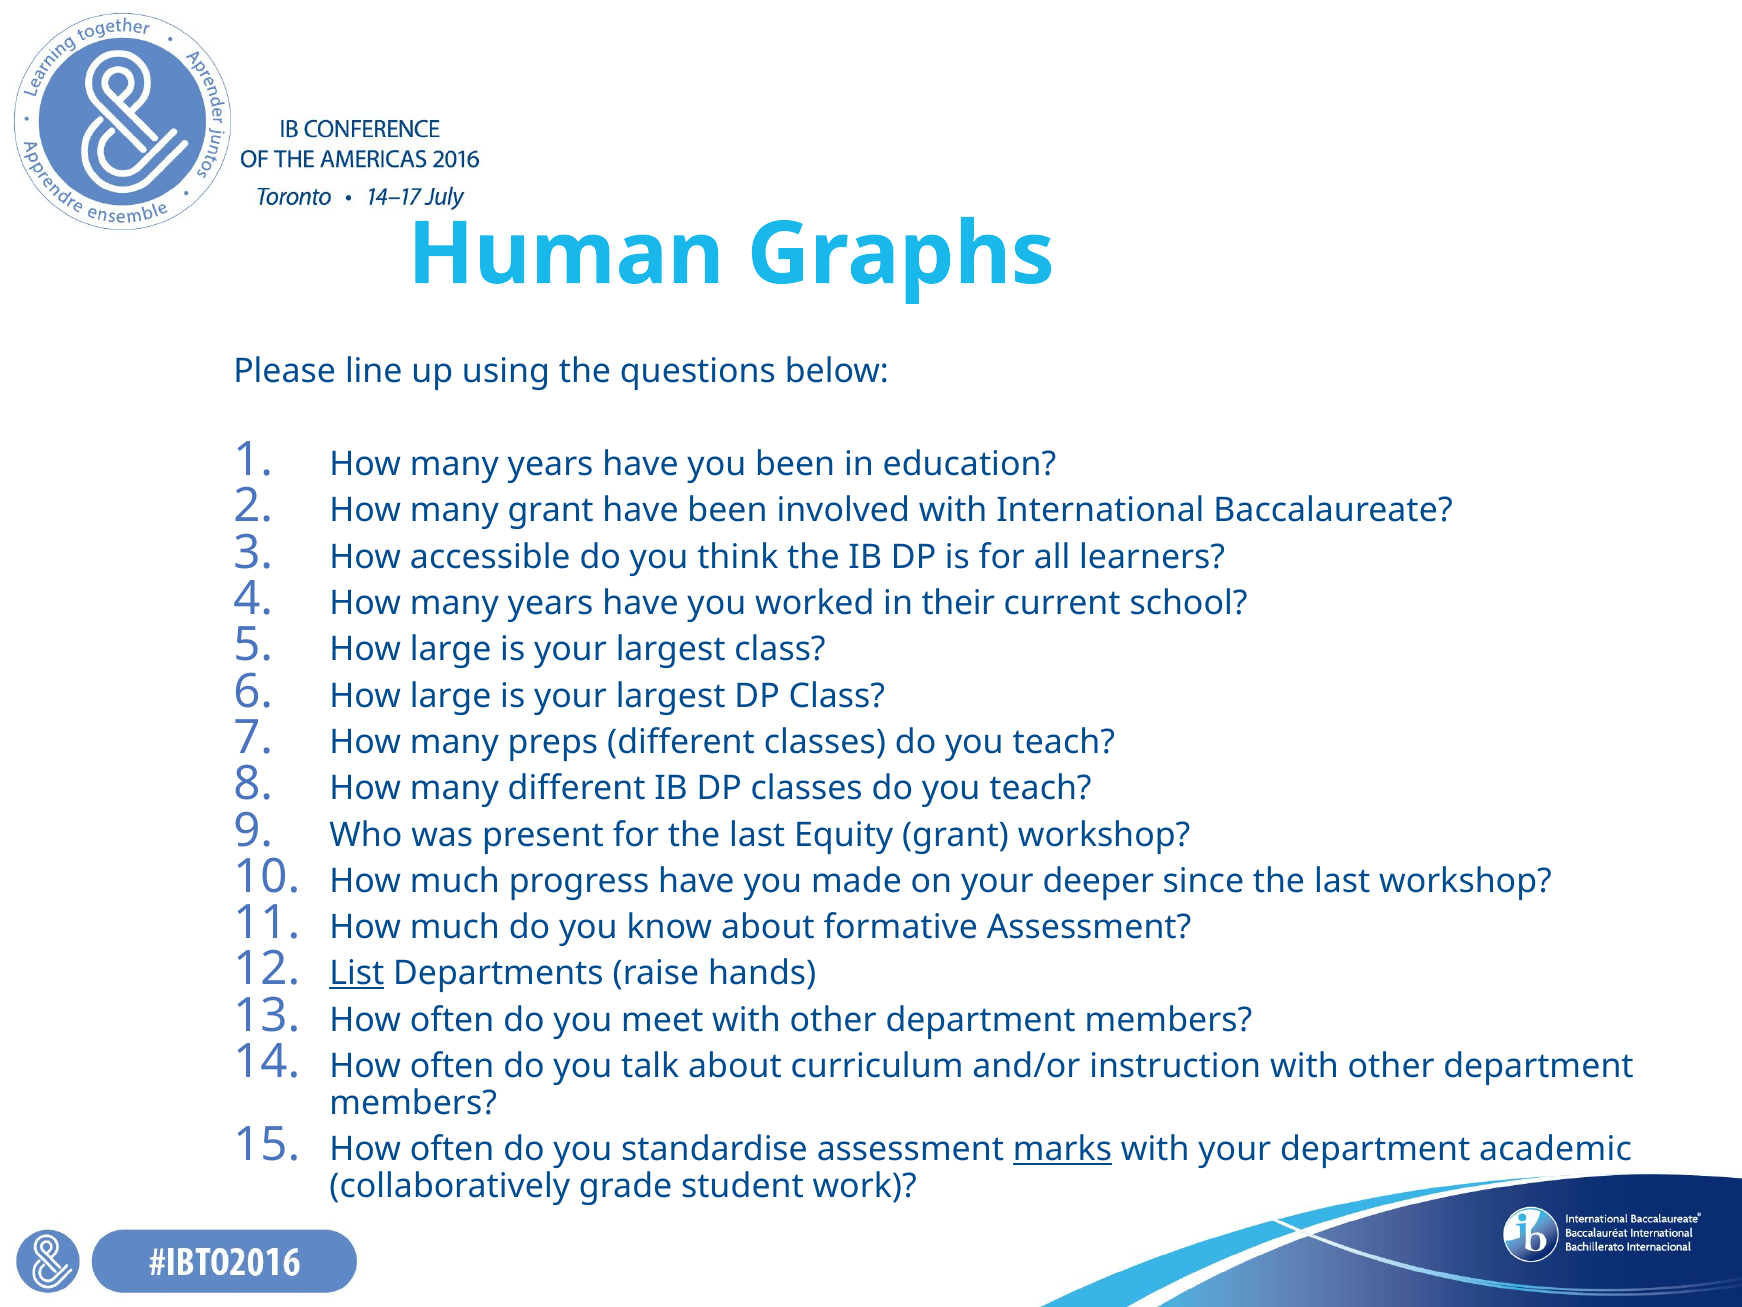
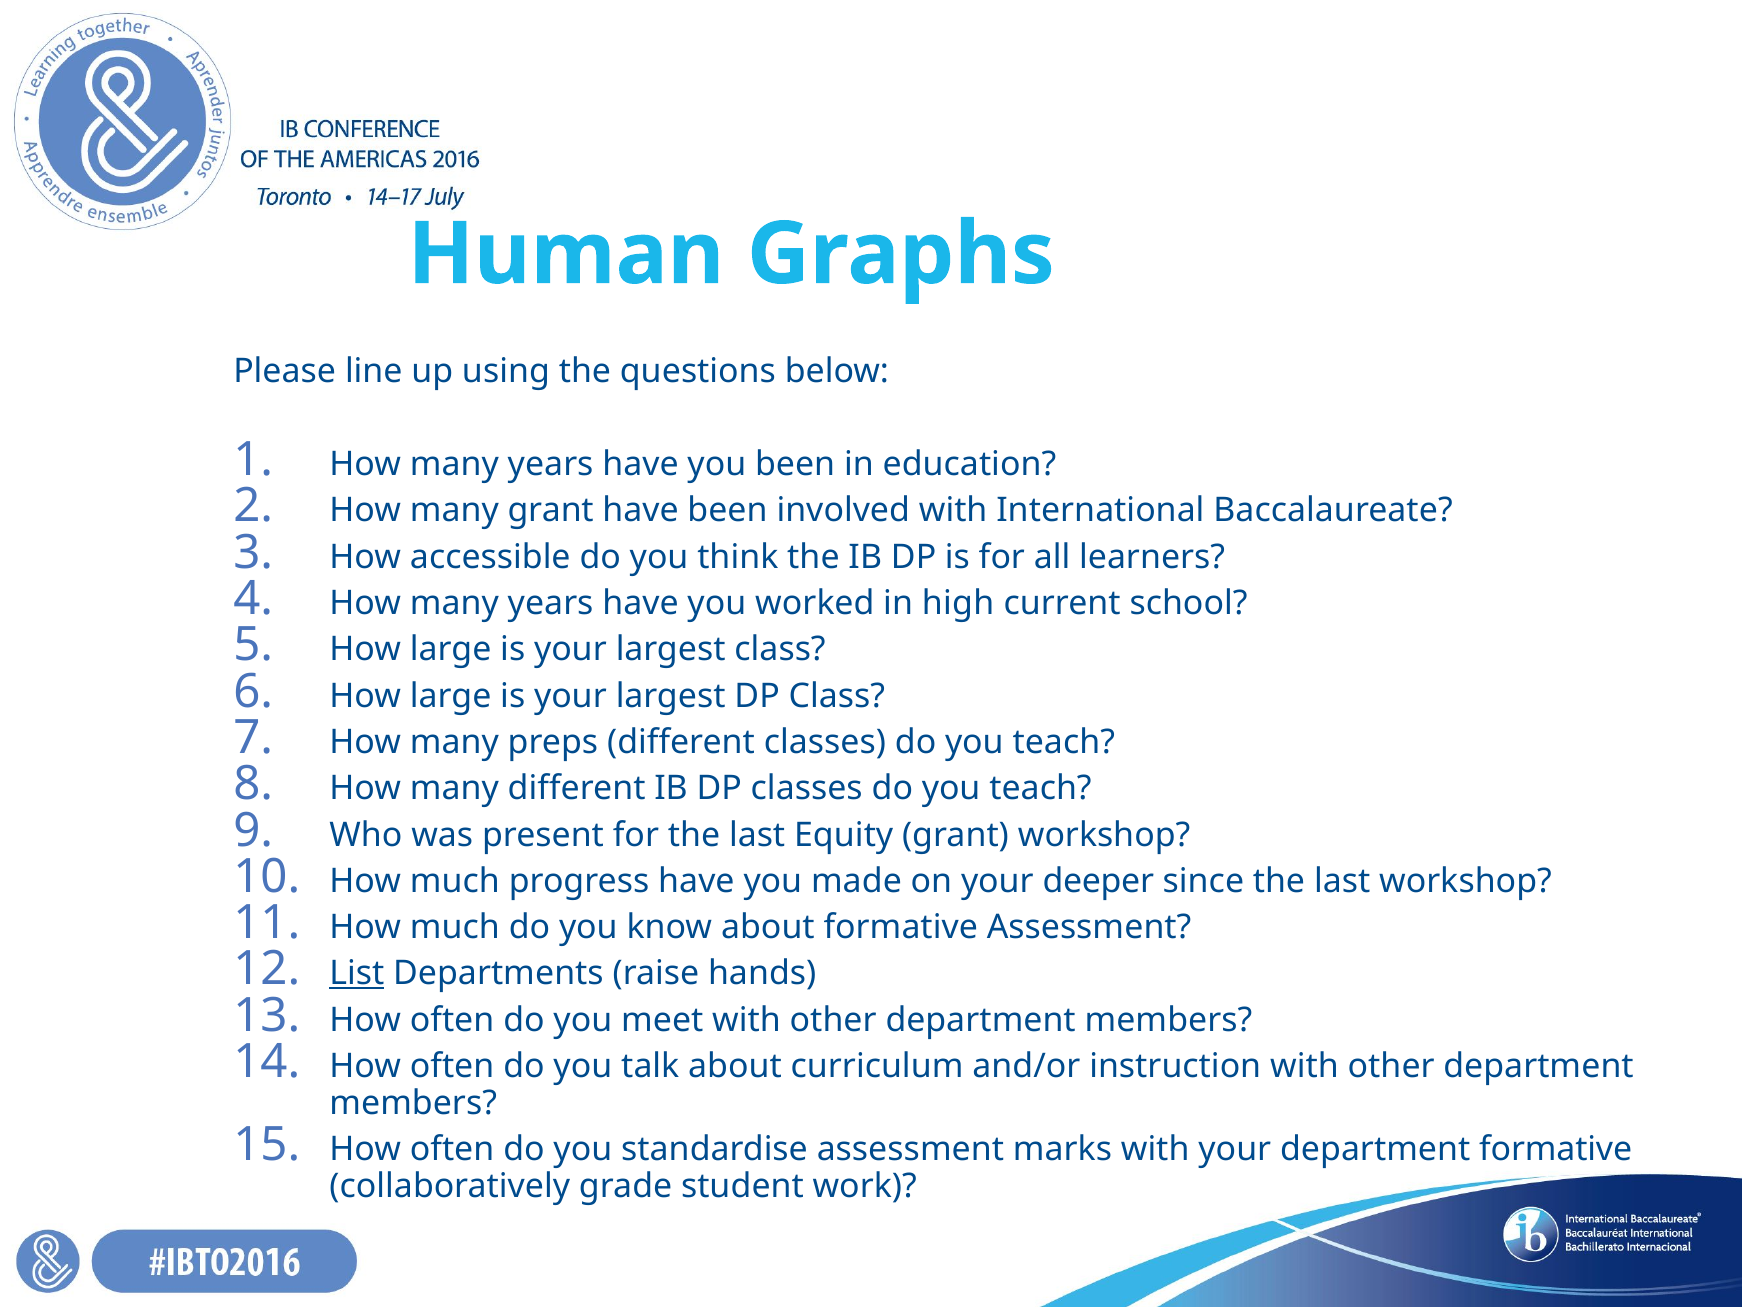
their: their -> high
marks underline: present -> none
department academic: academic -> formative
